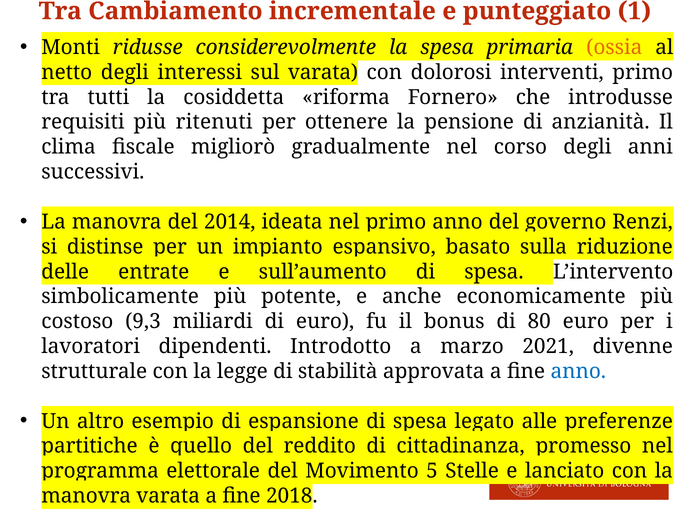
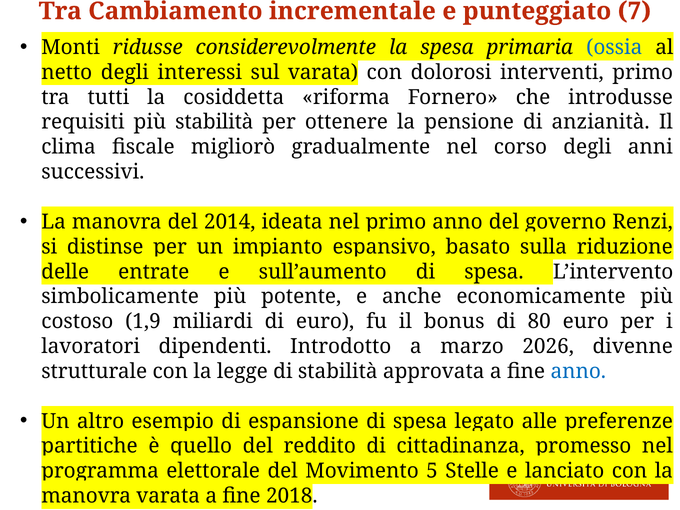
1: 1 -> 7
ossia colour: orange -> blue
più ritenuti: ritenuti -> stabilità
9,3: 9,3 -> 1,9
2021: 2021 -> 2026
